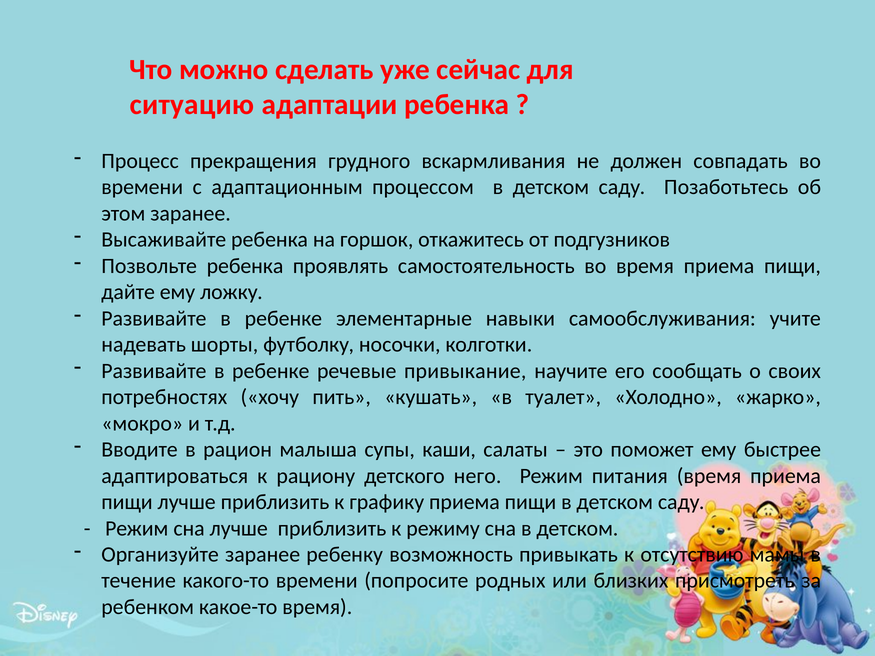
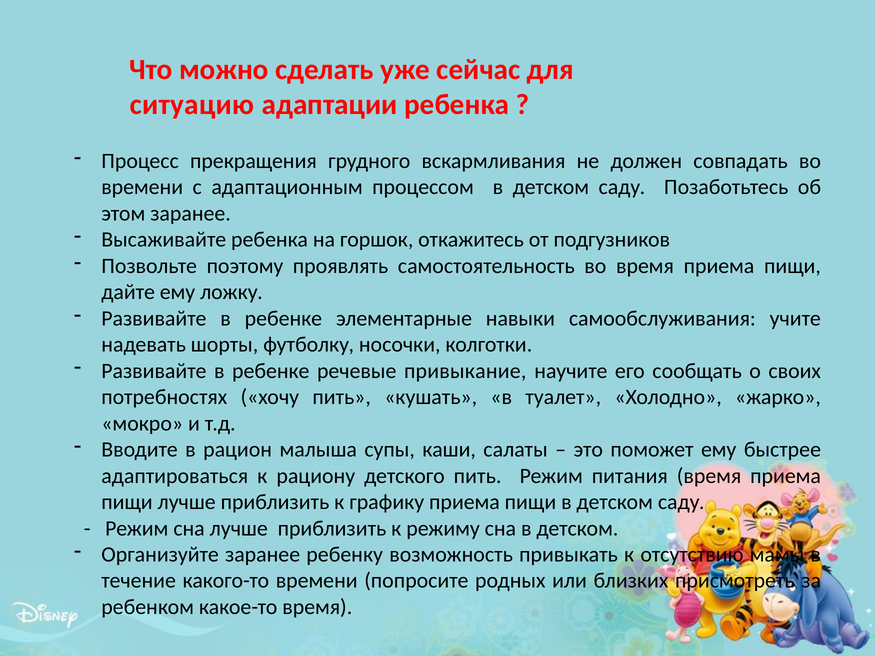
Позвольте ребенка: ребенка -> поэтому
детского него: него -> пить
